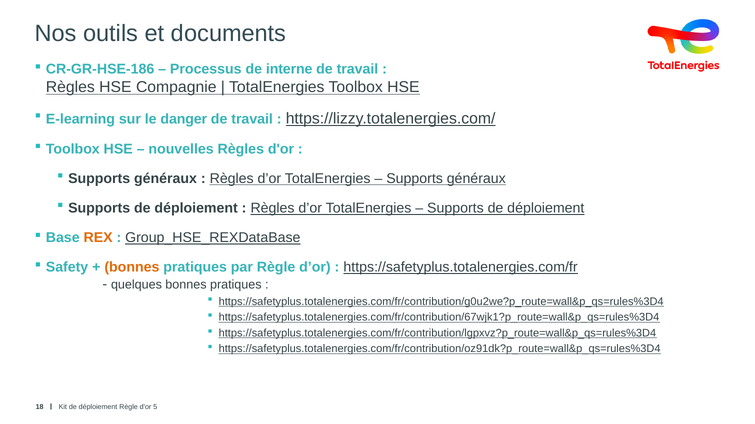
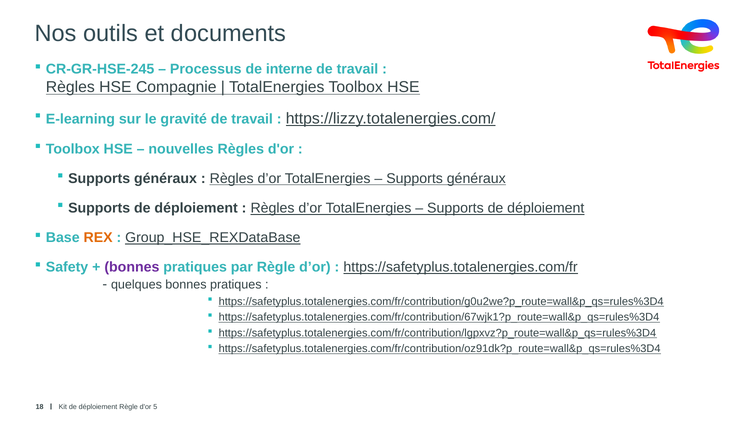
CR-GR-HSE-186: CR-GR-HSE-186 -> CR-GR-HSE-245
danger: danger -> gravité
bonnes at (132, 268) colour: orange -> purple
